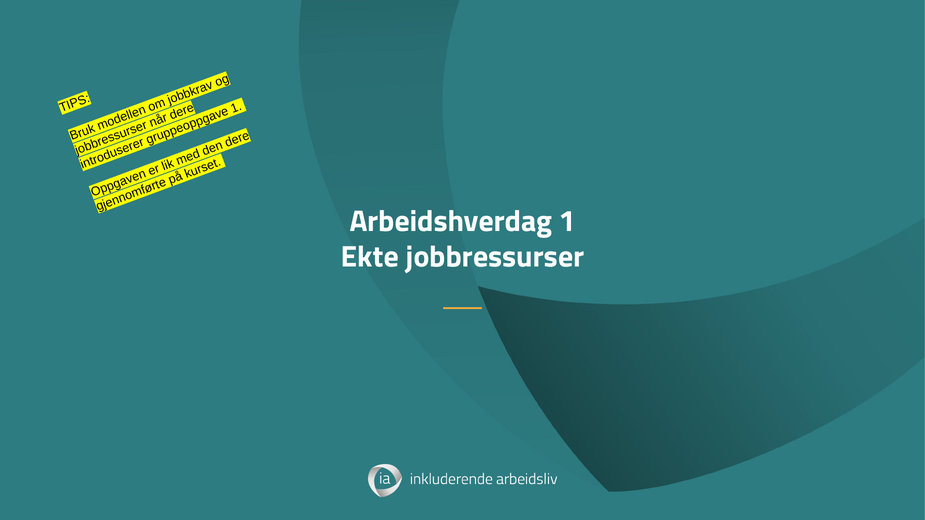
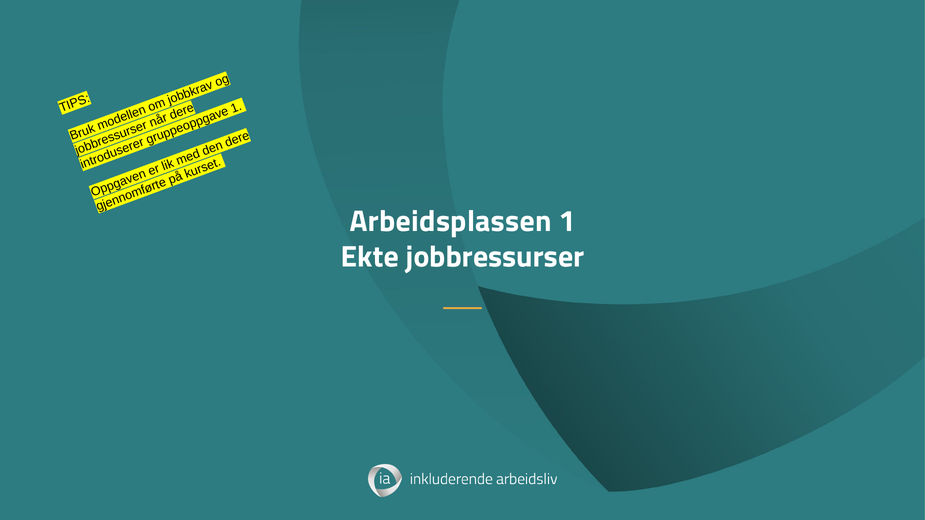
Arbeidshverdag: Arbeidshverdag -> Arbeidsplassen
